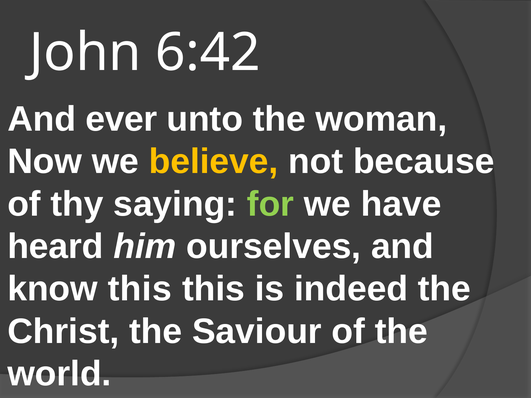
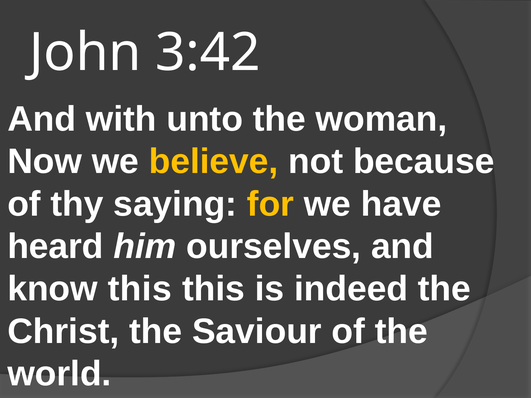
6:42: 6:42 -> 3:42
ever: ever -> with
for colour: light green -> yellow
